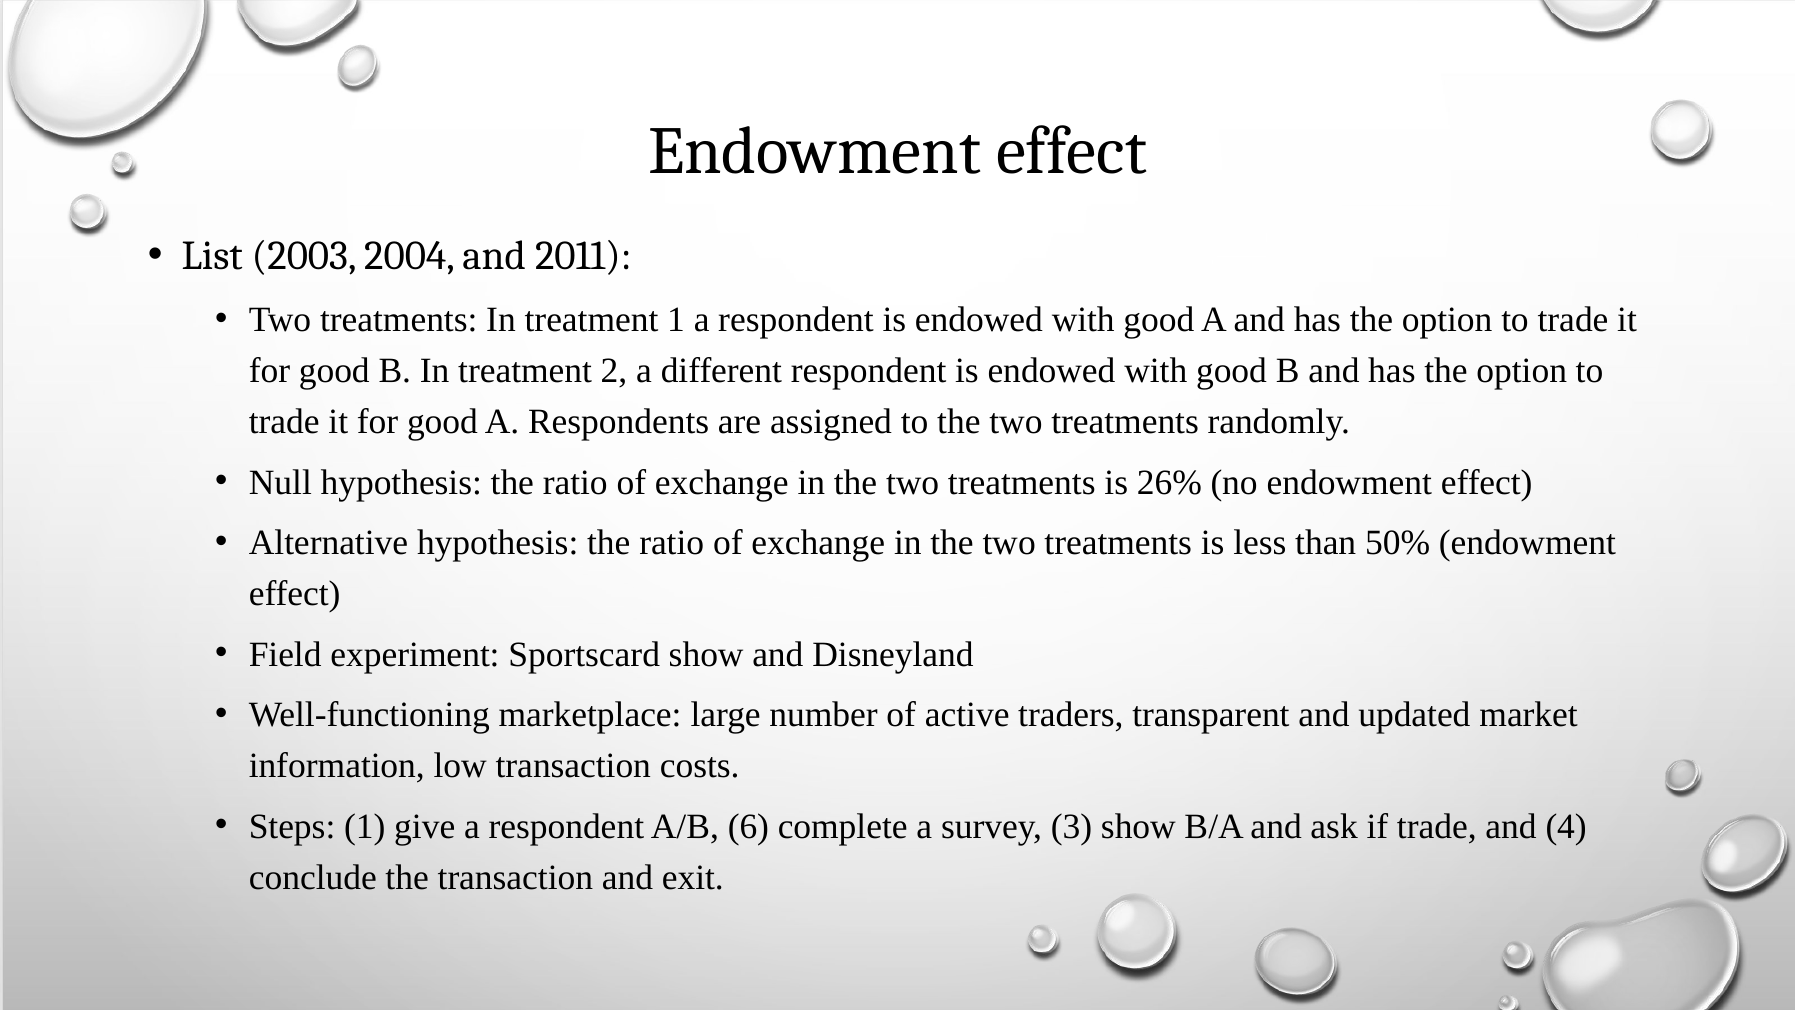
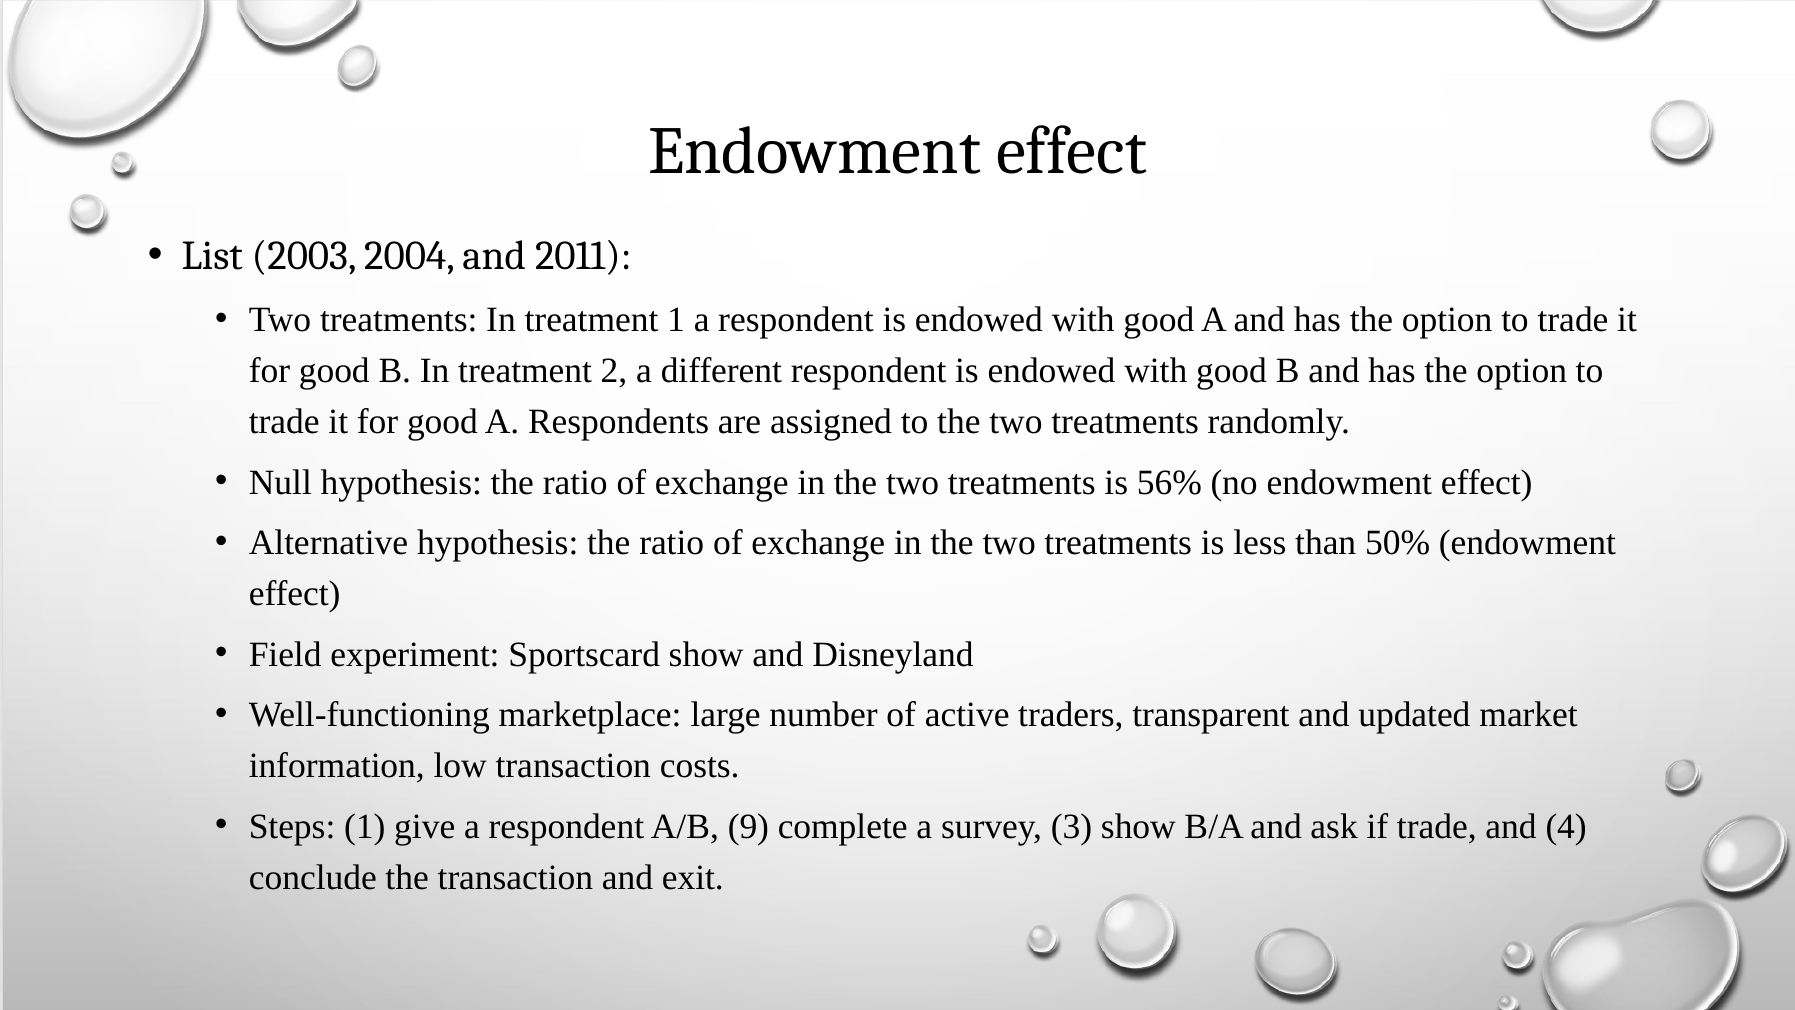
26%: 26% -> 56%
6: 6 -> 9
